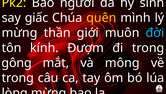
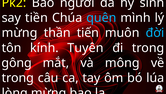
giấc: giấc -> tiền
quên colour: yellow -> light blue
giới: giới -> tiến
Đượm: Đượm -> Tuyên
